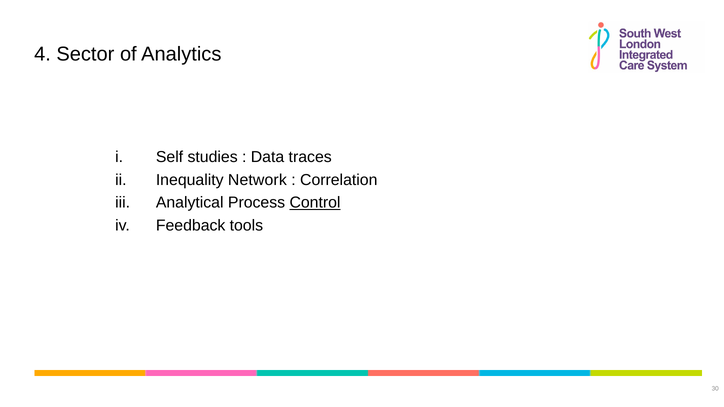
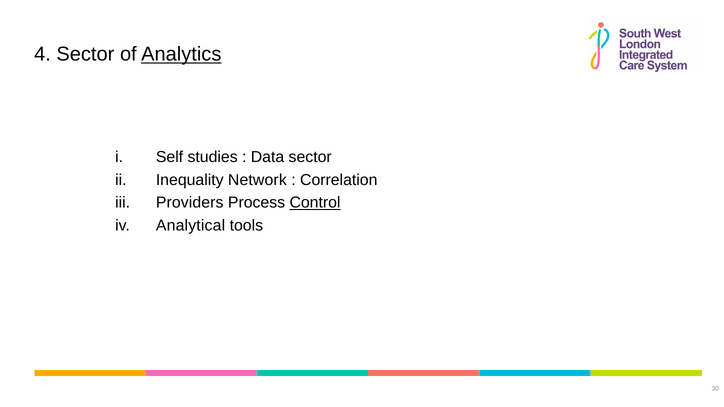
Analytics underline: none -> present
Data traces: traces -> sector
Analytical: Analytical -> Providers
Feedback: Feedback -> Analytical
